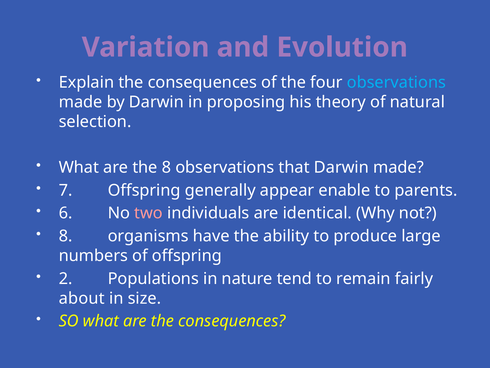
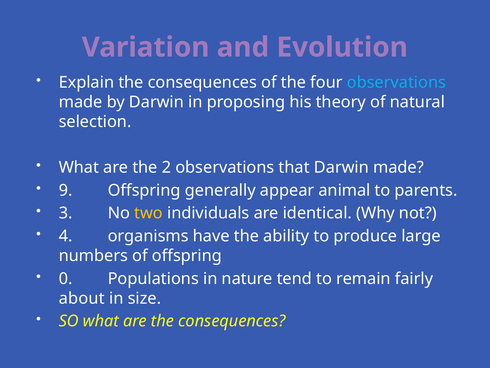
the 8: 8 -> 2
7: 7 -> 9
enable: enable -> animal
6: 6 -> 3
two colour: pink -> yellow
8 at (66, 236): 8 -> 4
2: 2 -> 0
